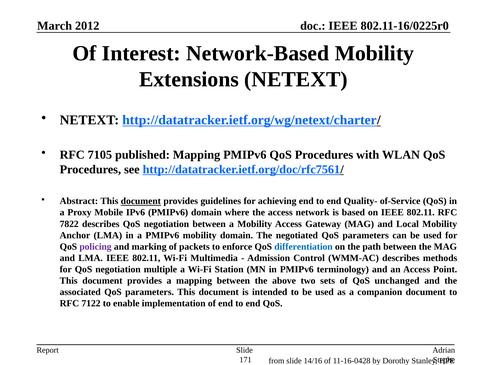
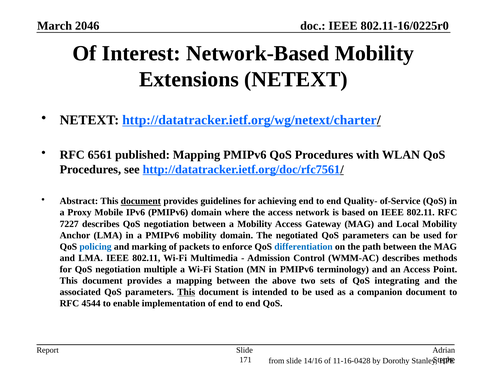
2012: 2012 -> 2046
7105: 7105 -> 6561
7822: 7822 -> 7227
policing colour: purple -> blue
unchanged: unchanged -> integrating
This at (186, 292) underline: none -> present
7122: 7122 -> 4544
